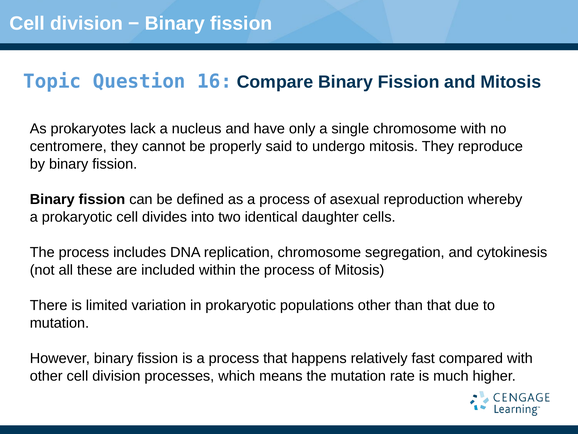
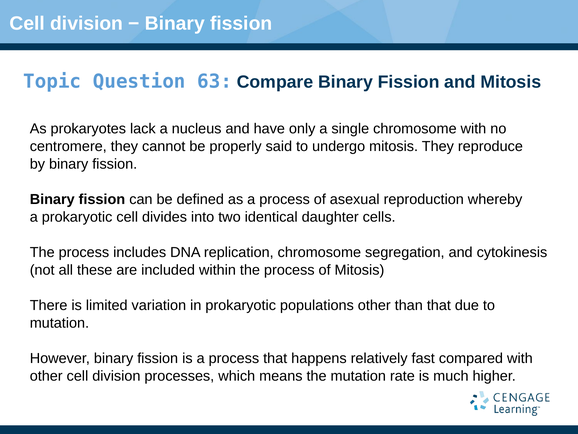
16: 16 -> 63
